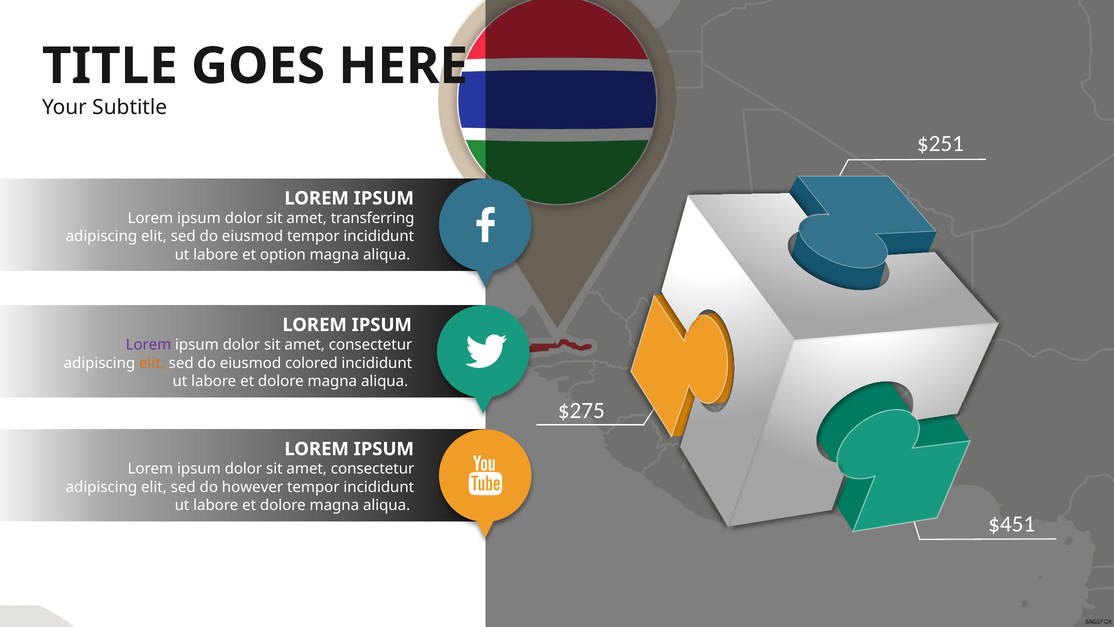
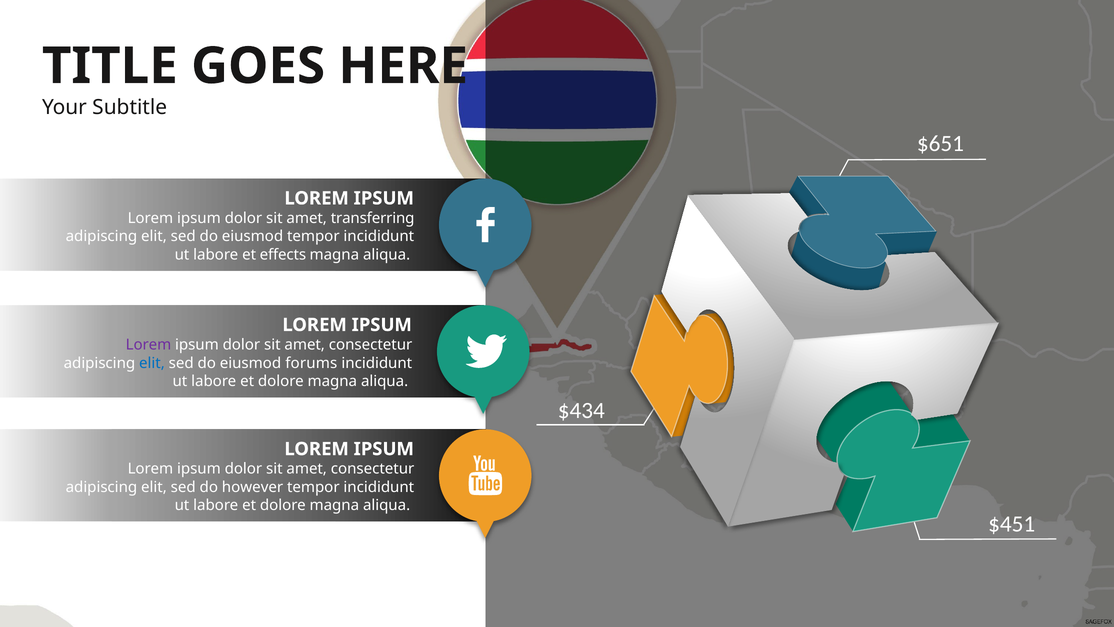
$251: $251 -> $651
option: option -> effects
elit at (152, 363) colour: orange -> blue
colored: colored -> forums
$275: $275 -> $434
